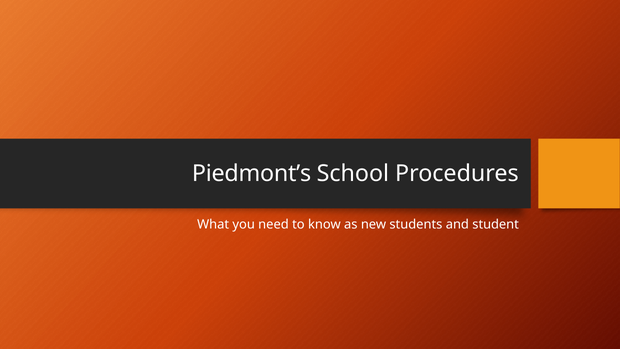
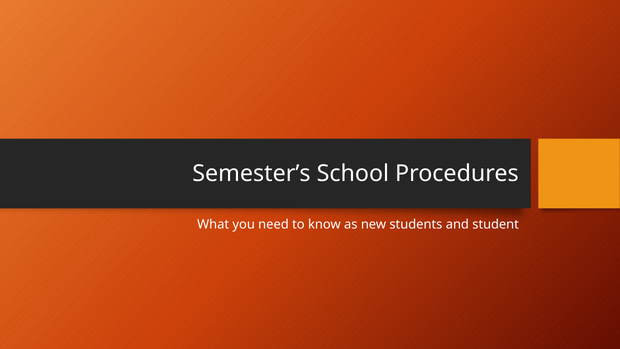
Piedmont’s: Piedmont’s -> Semester’s
